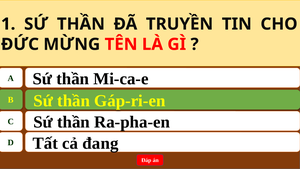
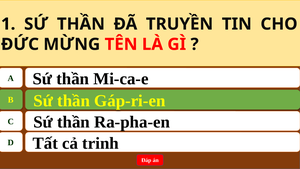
đang: đang -> trinh
